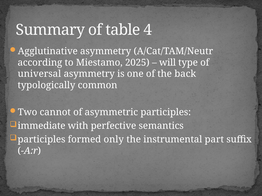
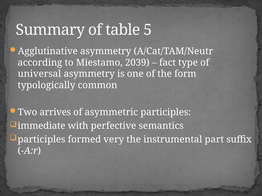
4: 4 -> 5
2025: 2025 -> 2039
will: will -> fact
back: back -> form
cannot: cannot -> arrives
only: only -> very
